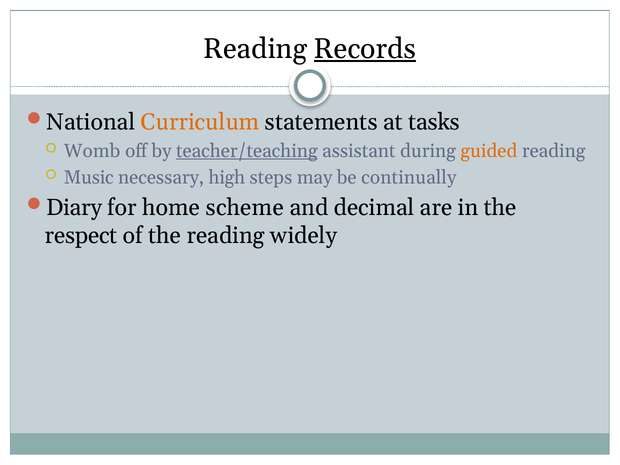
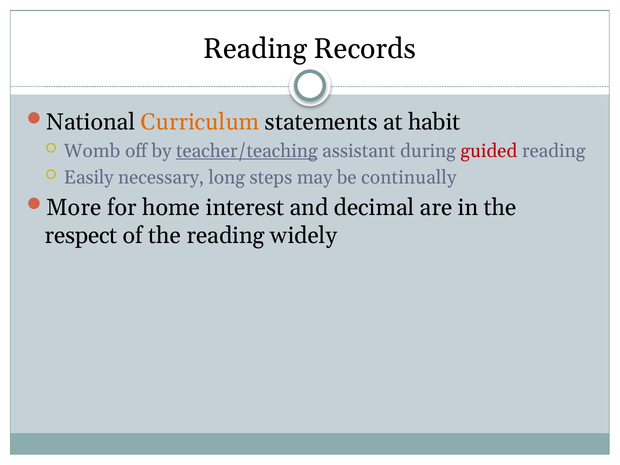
Records underline: present -> none
tasks: tasks -> habit
guided colour: orange -> red
Music: Music -> Easily
high: high -> long
Diary: Diary -> More
scheme: scheme -> interest
